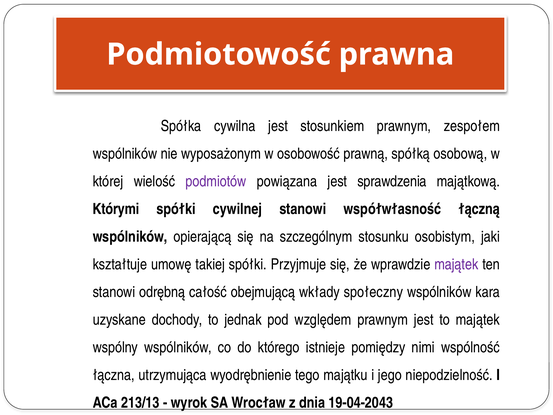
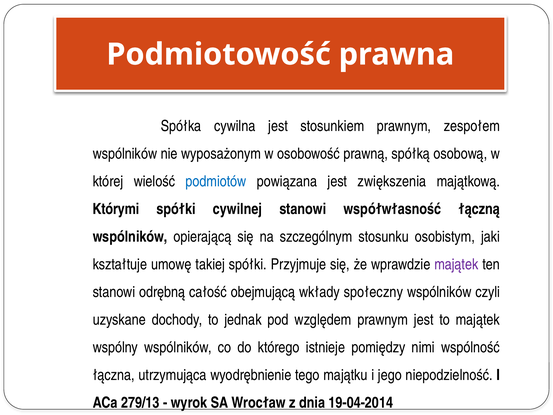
podmiotów colour: purple -> blue
sprawdzenia: sprawdzenia -> zwiększenia
kara: kara -> czyli
213/13: 213/13 -> 279/13
19-04-2043: 19-04-2043 -> 19-04-2014
